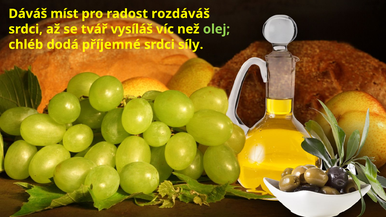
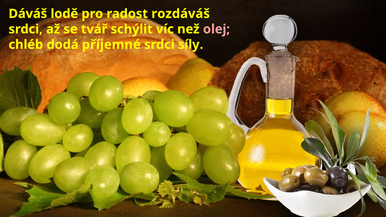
míst: míst -> lodě
vysíláš: vysíláš -> schýlit
olej colour: light green -> pink
